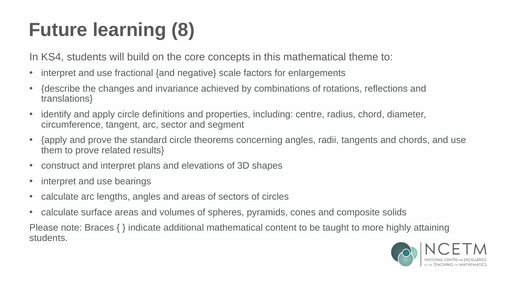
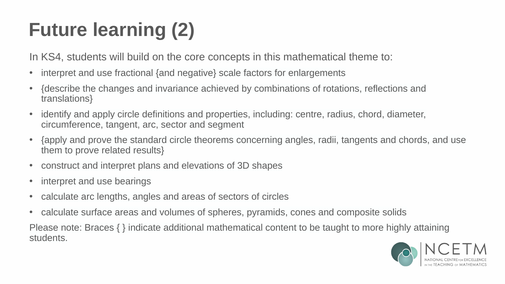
8: 8 -> 2
